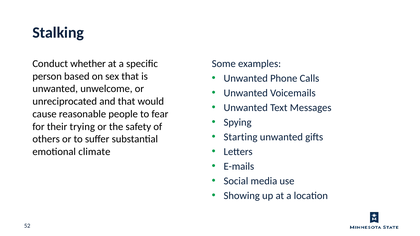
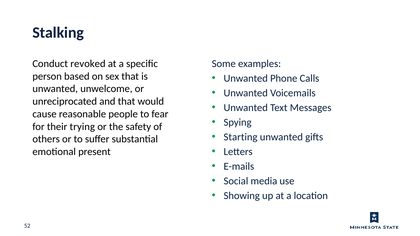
whether: whether -> revoked
climate: climate -> present
